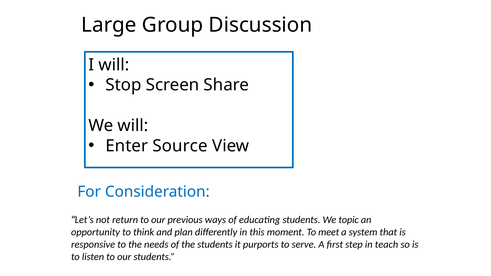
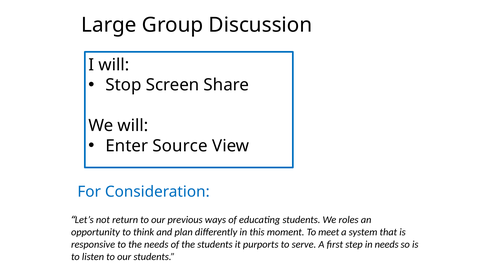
topic: topic -> roles
in teach: teach -> needs
